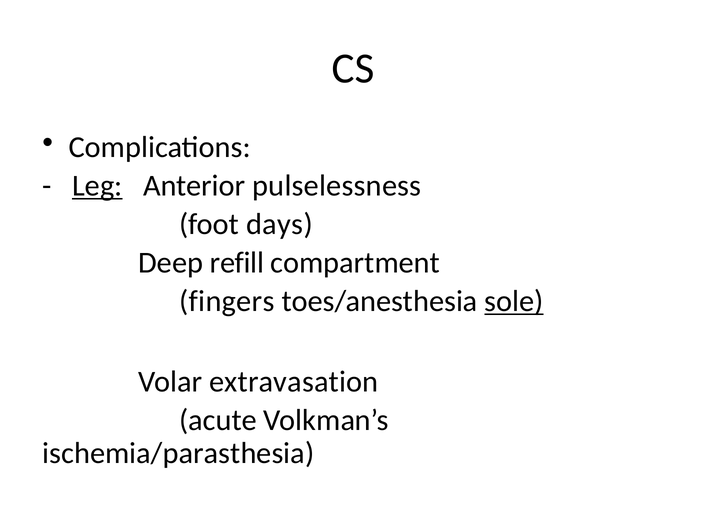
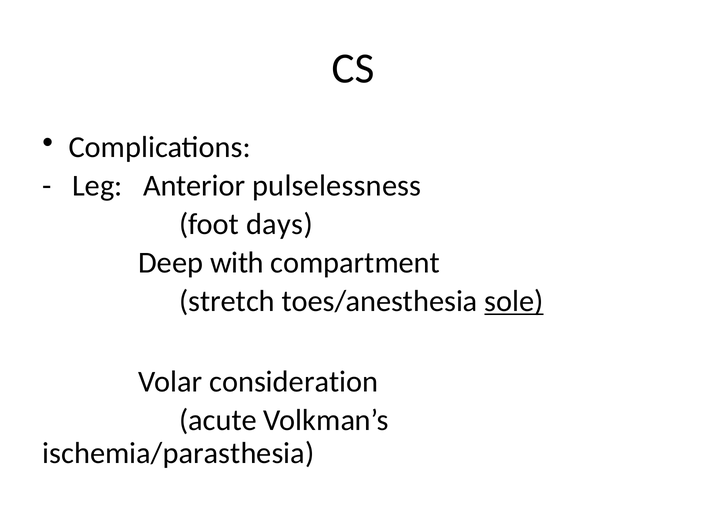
Leg underline: present -> none
refill: refill -> with
fingers: fingers -> stretch
extravasation: extravasation -> consideration
